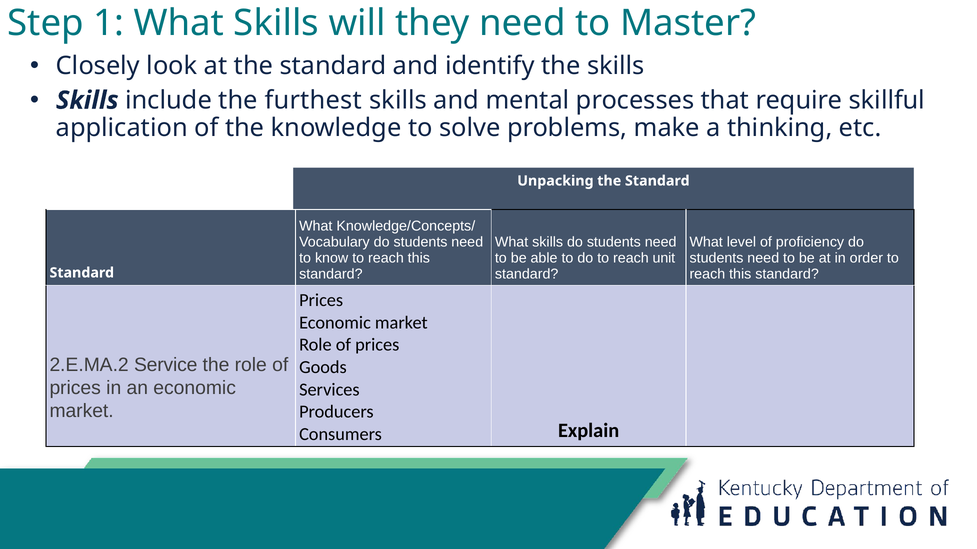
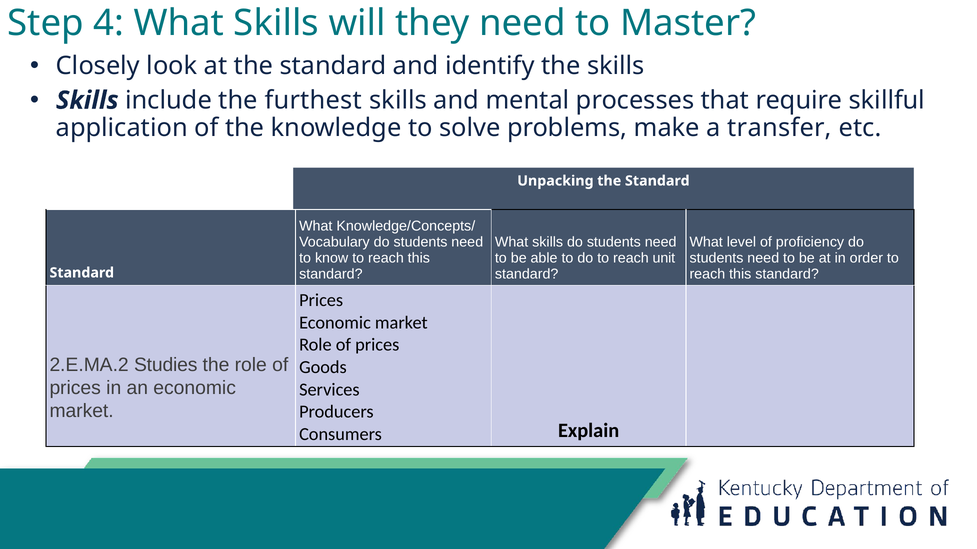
1: 1 -> 4
thinking: thinking -> transfer
Service: Service -> Studies
